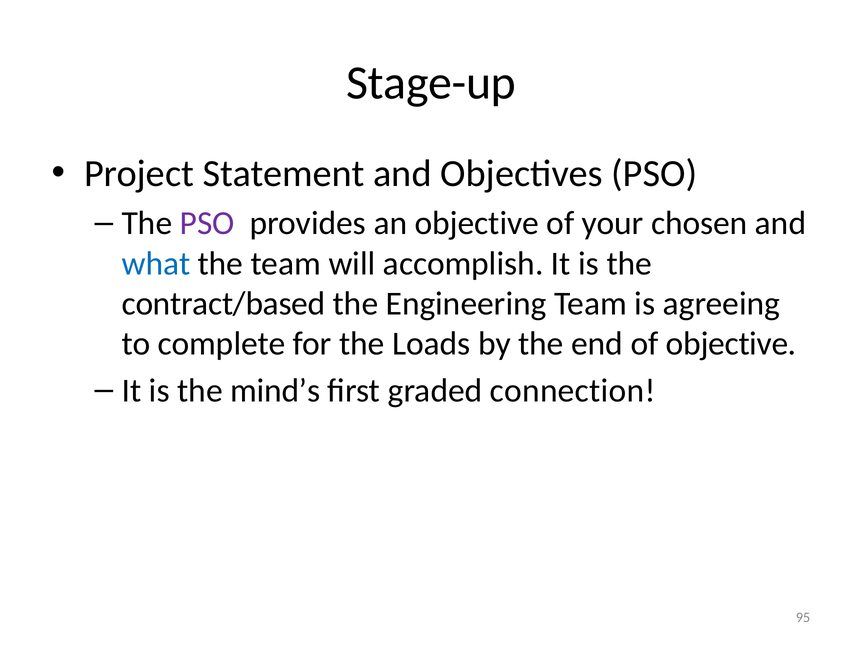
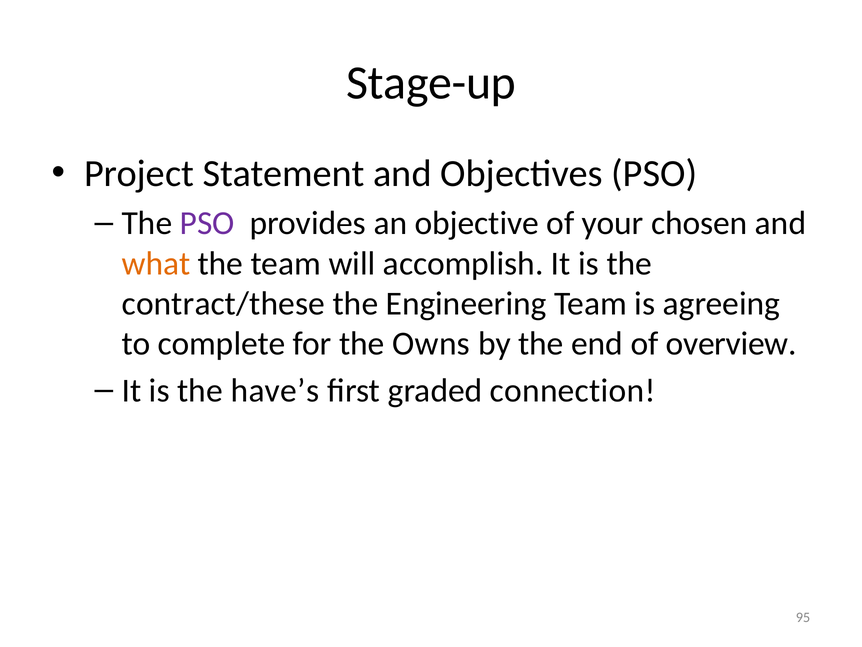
what colour: blue -> orange
contract/based: contract/based -> contract/these
Loads: Loads -> Owns
of objective: objective -> overview
mind’s: mind’s -> have’s
